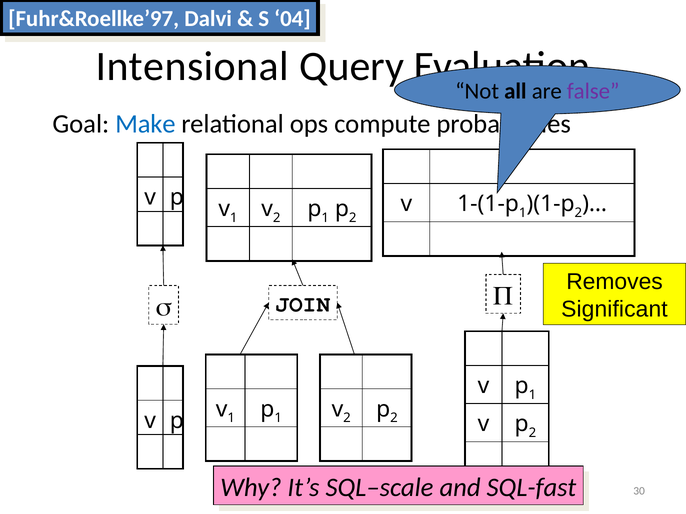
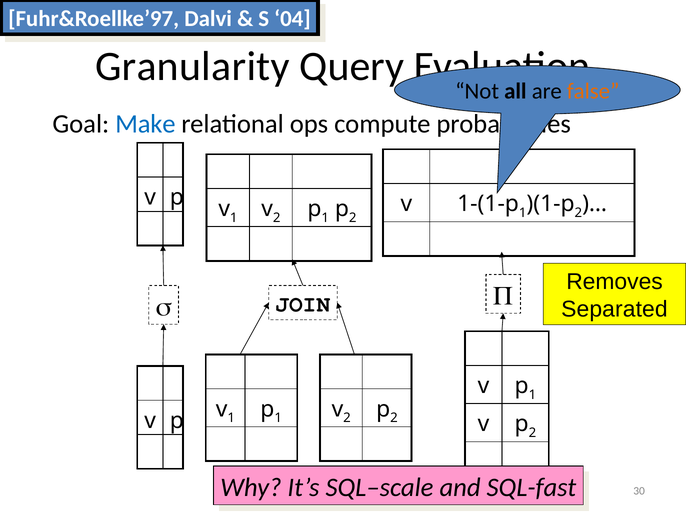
Intensional: Intensional -> Granularity
false colour: purple -> orange
Significant: Significant -> Separated
